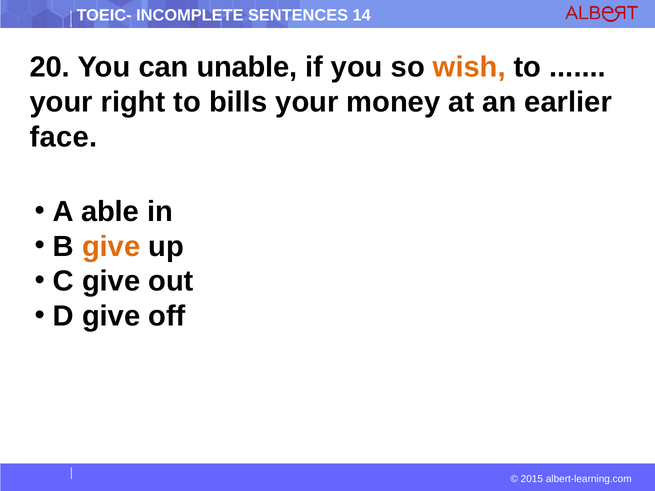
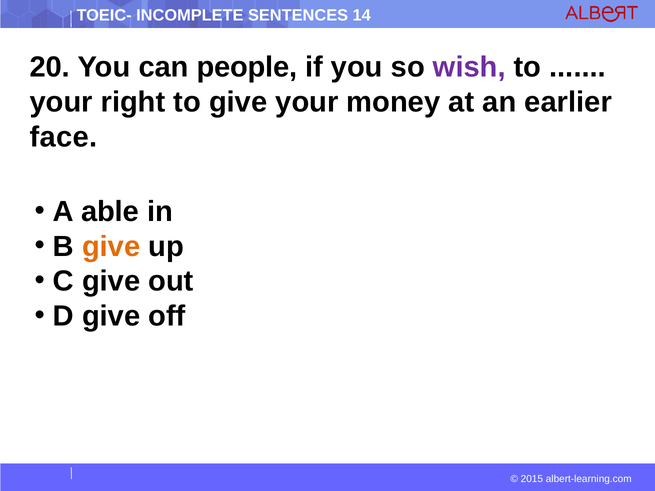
unable: unable -> people
wish colour: orange -> purple
to bills: bills -> give
